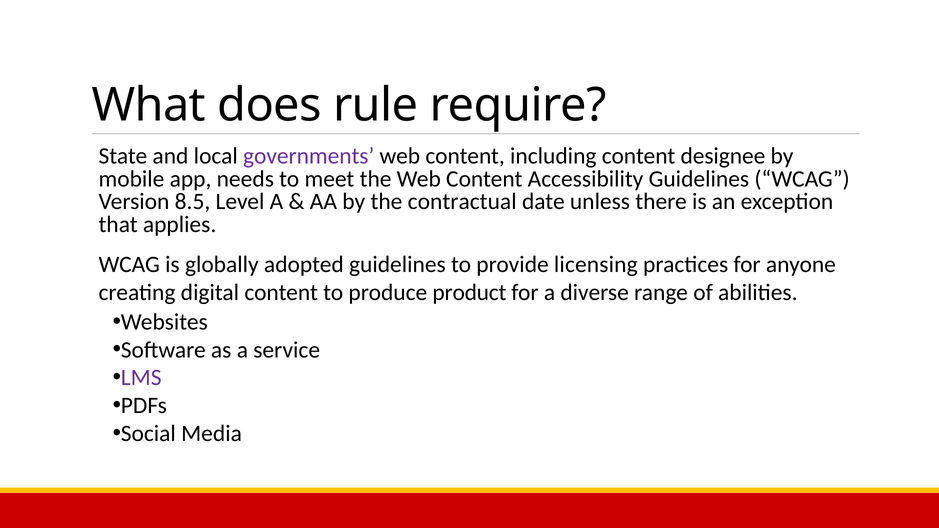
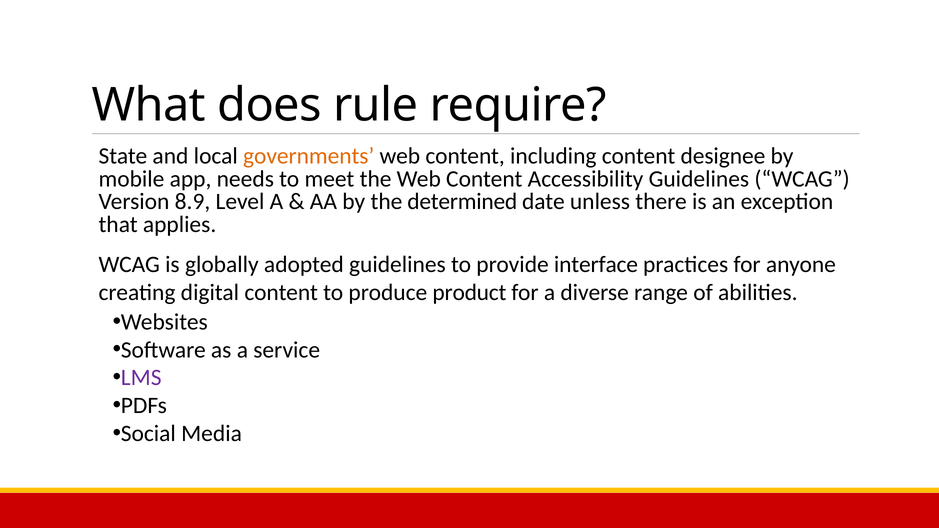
governments colour: purple -> orange
8.5: 8.5 -> 8.9
contractual: contractual -> determined
licensing: licensing -> interface
